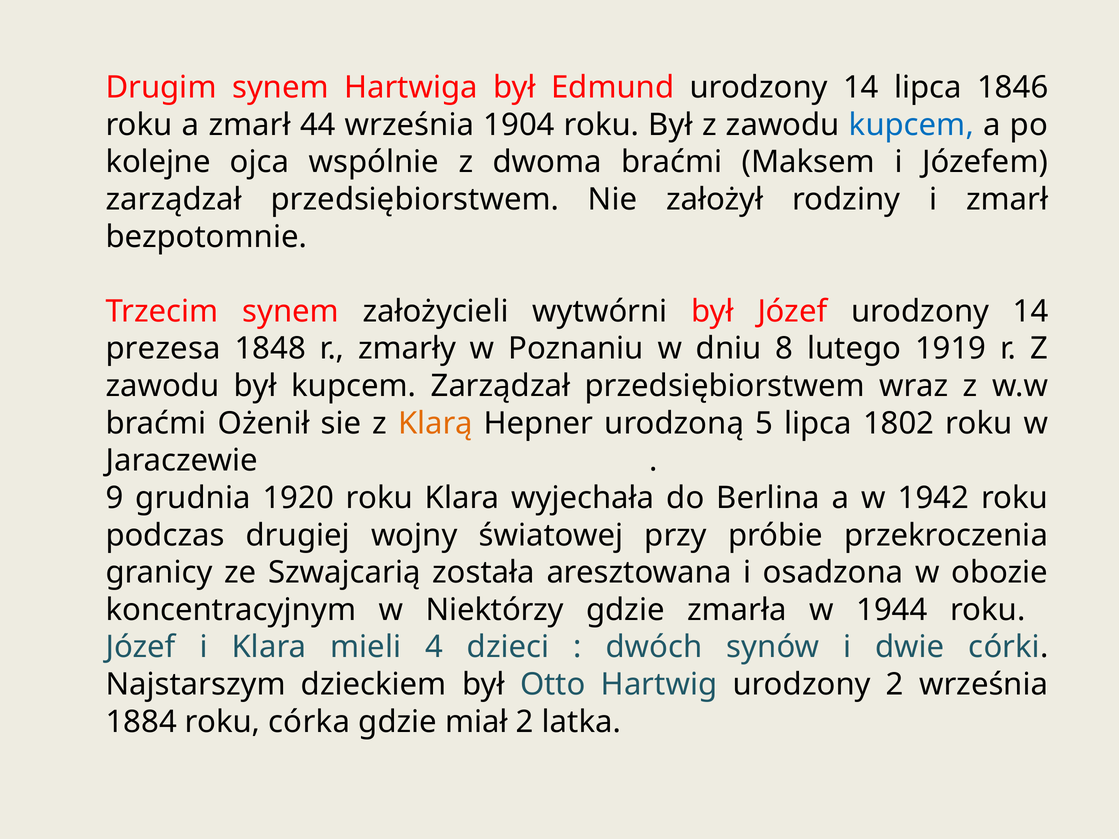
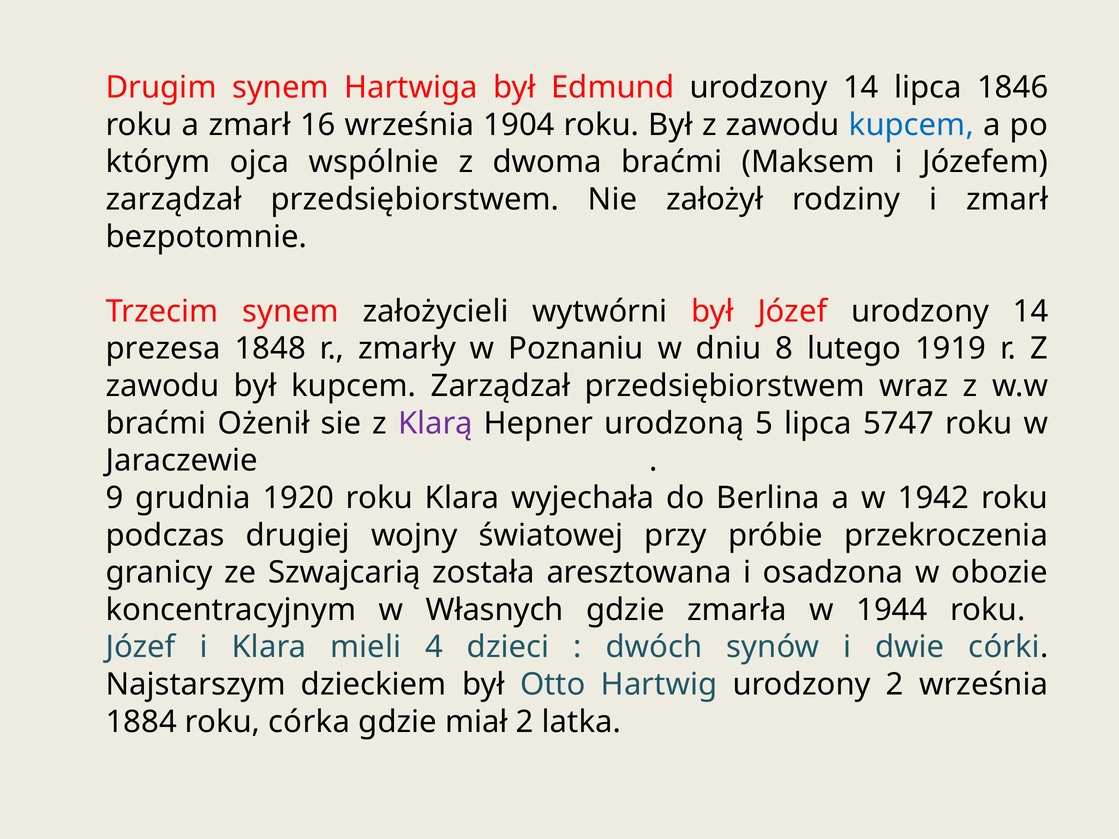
44: 44 -> 16
kolejne: kolejne -> którym
Klarą colour: orange -> purple
1802: 1802 -> 5747
Niektórzy: Niektórzy -> Własnych
